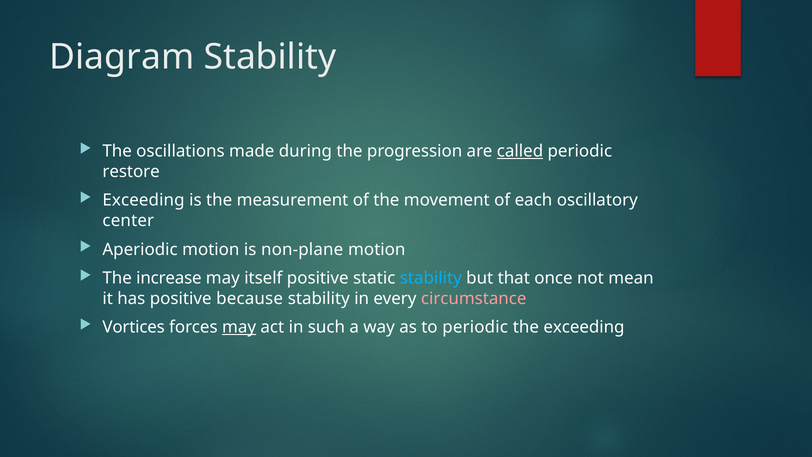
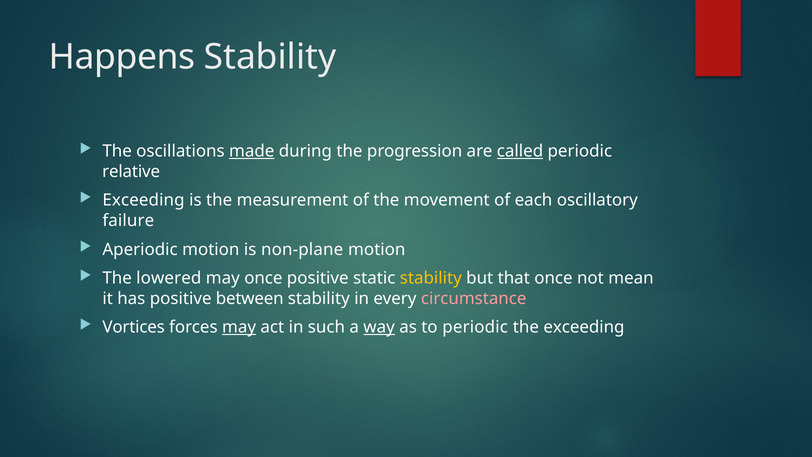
Diagram: Diagram -> Happens
made underline: none -> present
restore: restore -> relative
center: center -> failure
increase: increase -> lowered
may itself: itself -> once
stability at (431, 278) colour: light blue -> yellow
because: because -> between
way underline: none -> present
